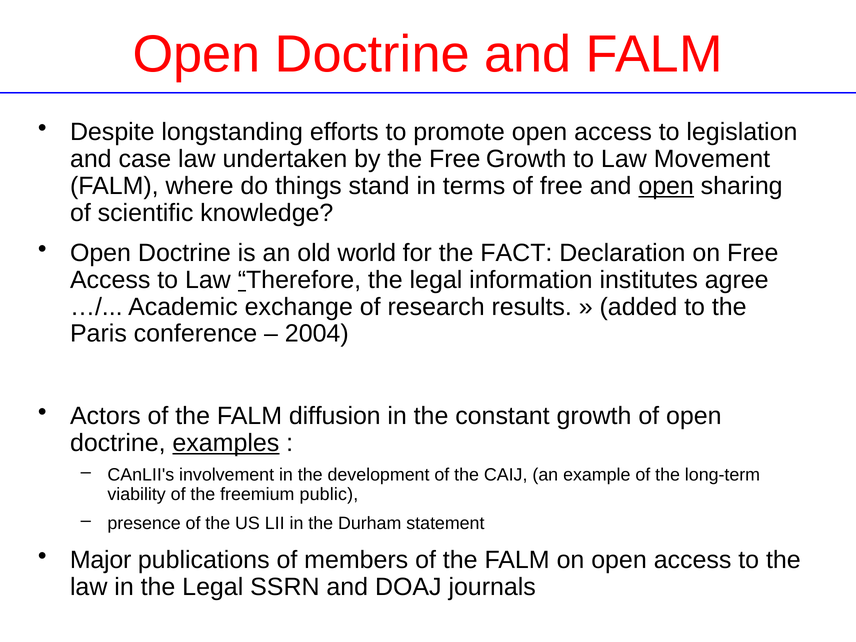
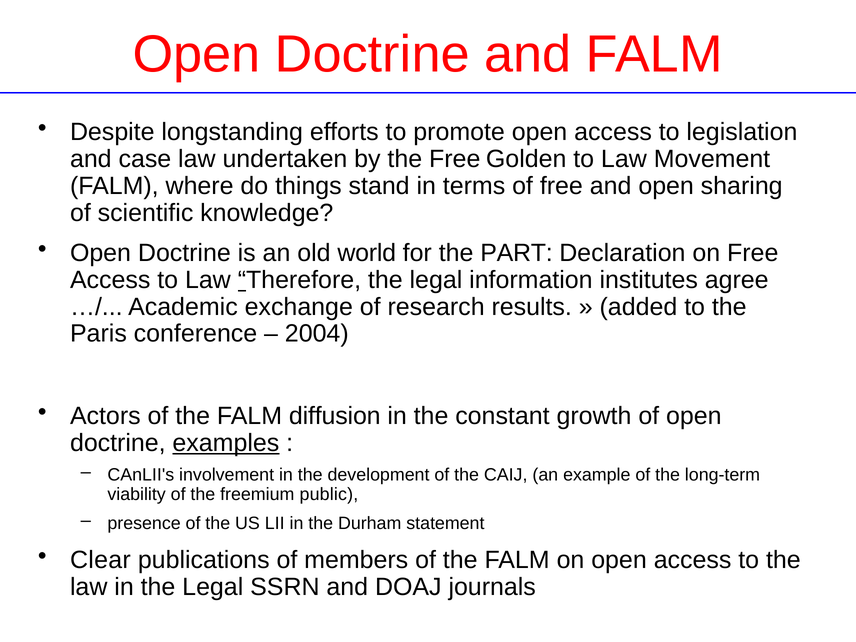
Free Growth: Growth -> Golden
open at (666, 186) underline: present -> none
FACT: FACT -> PART
Major: Major -> Clear
